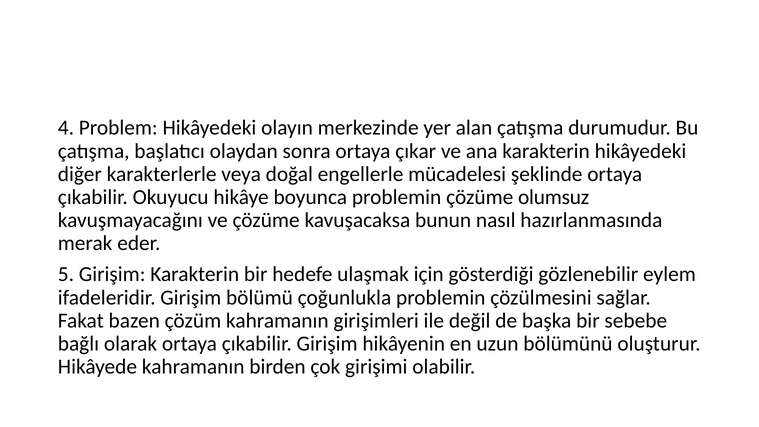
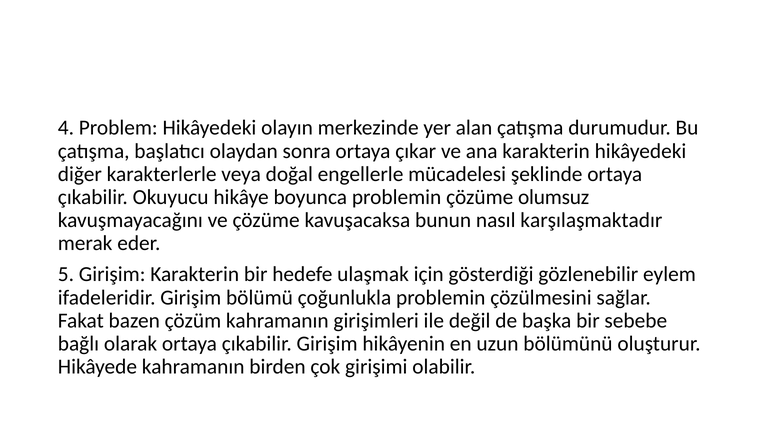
hazırlanmasında: hazırlanmasında -> karşılaşmaktadır
